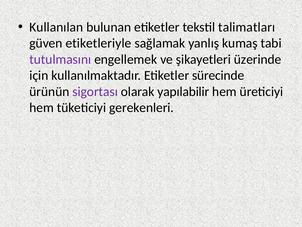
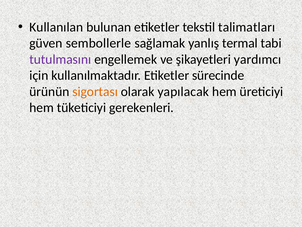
etiketleriyle: etiketleriyle -> sembollerle
kumaş: kumaş -> termal
üzerinde: üzerinde -> yardımcı
sigortası colour: purple -> orange
yapılabilir: yapılabilir -> yapılacak
